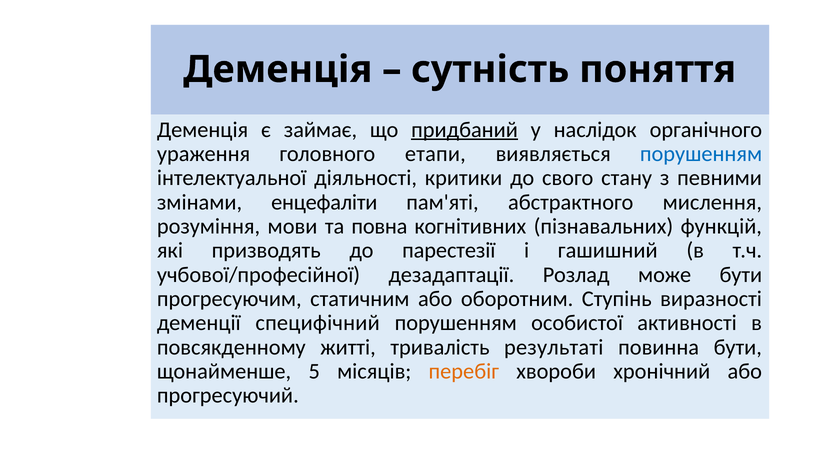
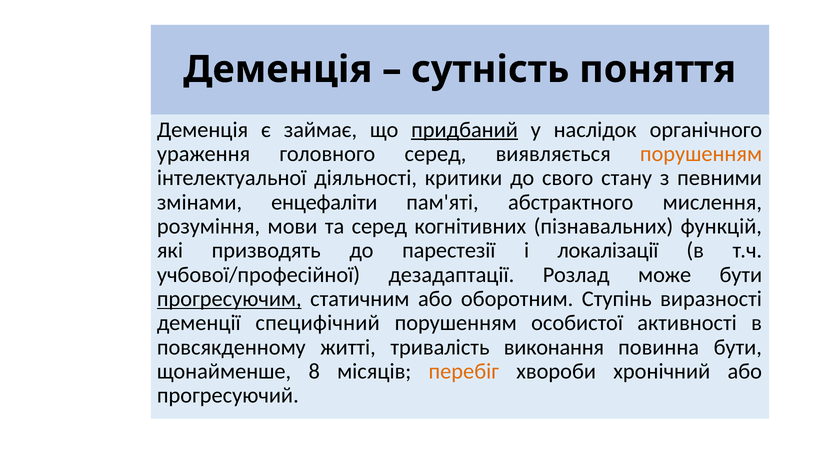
головного етапи: етапи -> серед
порушенням at (701, 154) colour: blue -> orange
та повна: повна -> серед
гашишний: гашишний -> локалізації
прогресуючим underline: none -> present
результаті: результаті -> виконання
5: 5 -> 8
